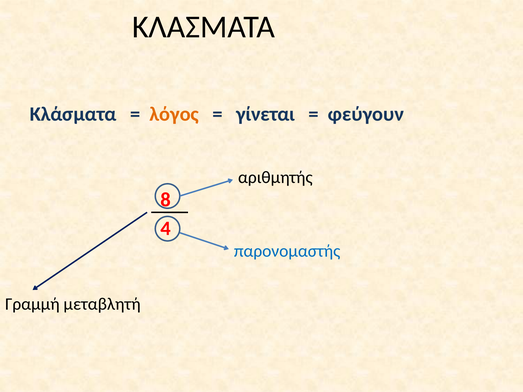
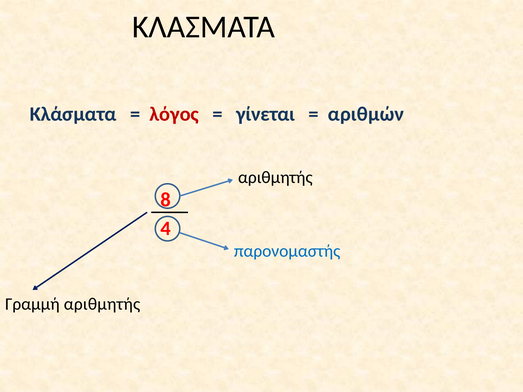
λόγος colour: orange -> red
φεύγουν: φεύγουν -> αριθμών
Γραμμή μεταβλητή: μεταβλητή -> αριθμητής
